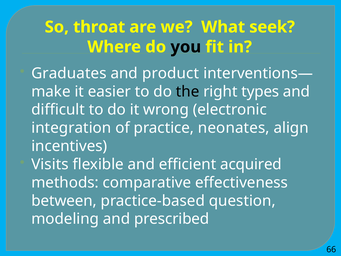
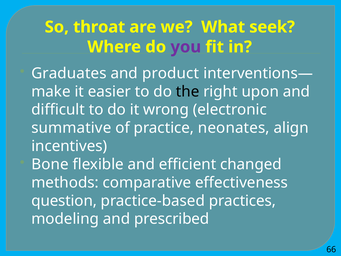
you colour: black -> purple
types: types -> upon
integration: integration -> summative
Visits: Visits -> Bone
acquired: acquired -> changed
between: between -> question
question: question -> practices
